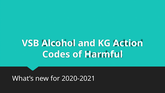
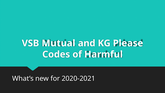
Alcohol: Alcohol -> Mutual
Action: Action -> Please
